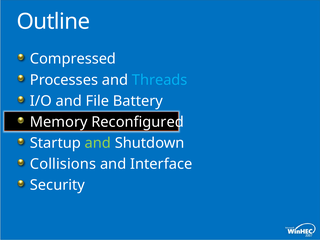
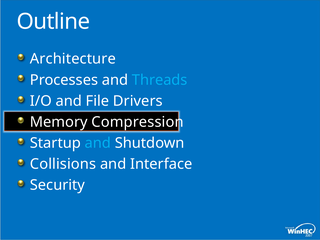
Compressed: Compressed -> Architecture
Battery: Battery -> Drivers
Reconfigured: Reconfigured -> Compression
and at (98, 143) colour: light green -> light blue
